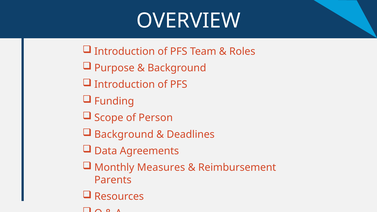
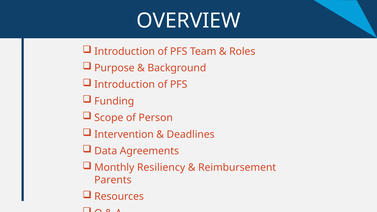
Background at (124, 134): Background -> Intervention
Measures: Measures -> Resiliency
